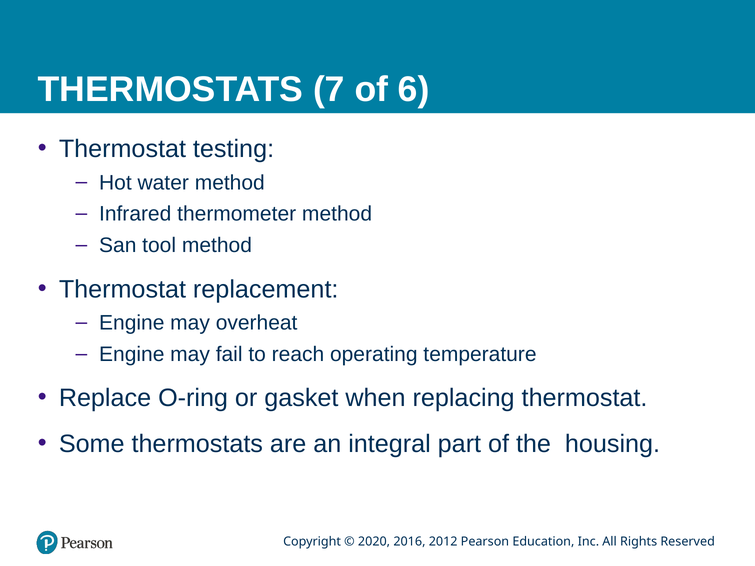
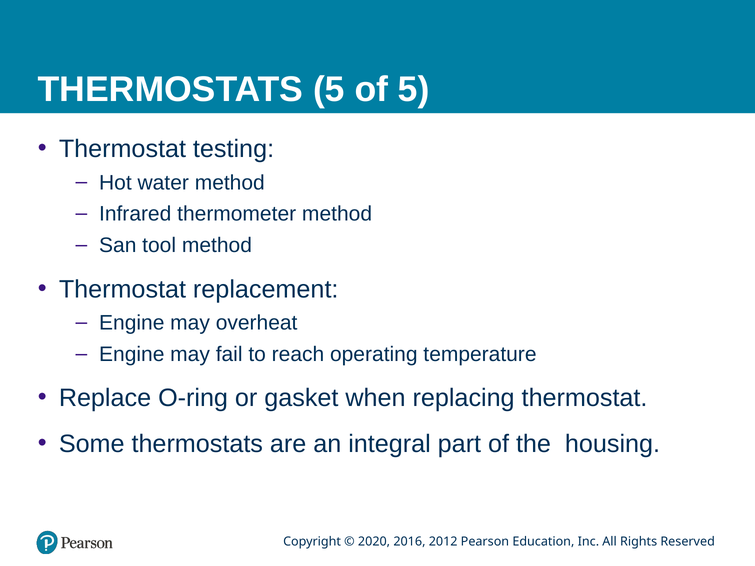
THERMOSTATS 7: 7 -> 5
of 6: 6 -> 5
